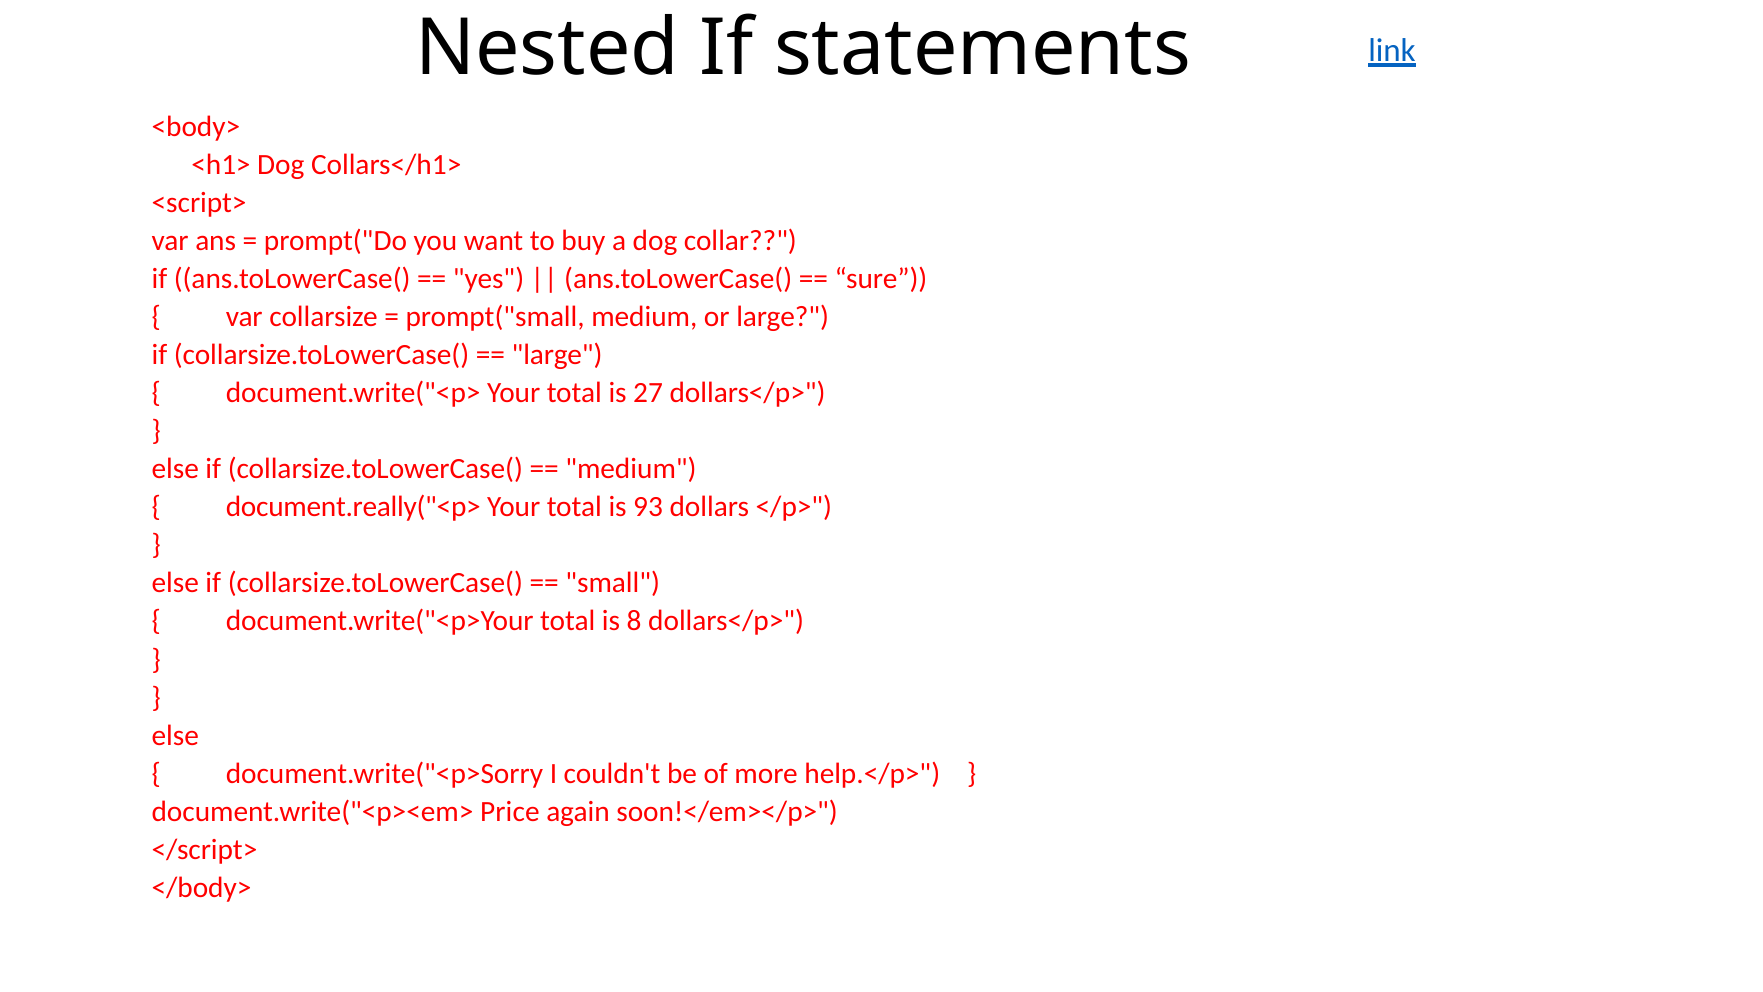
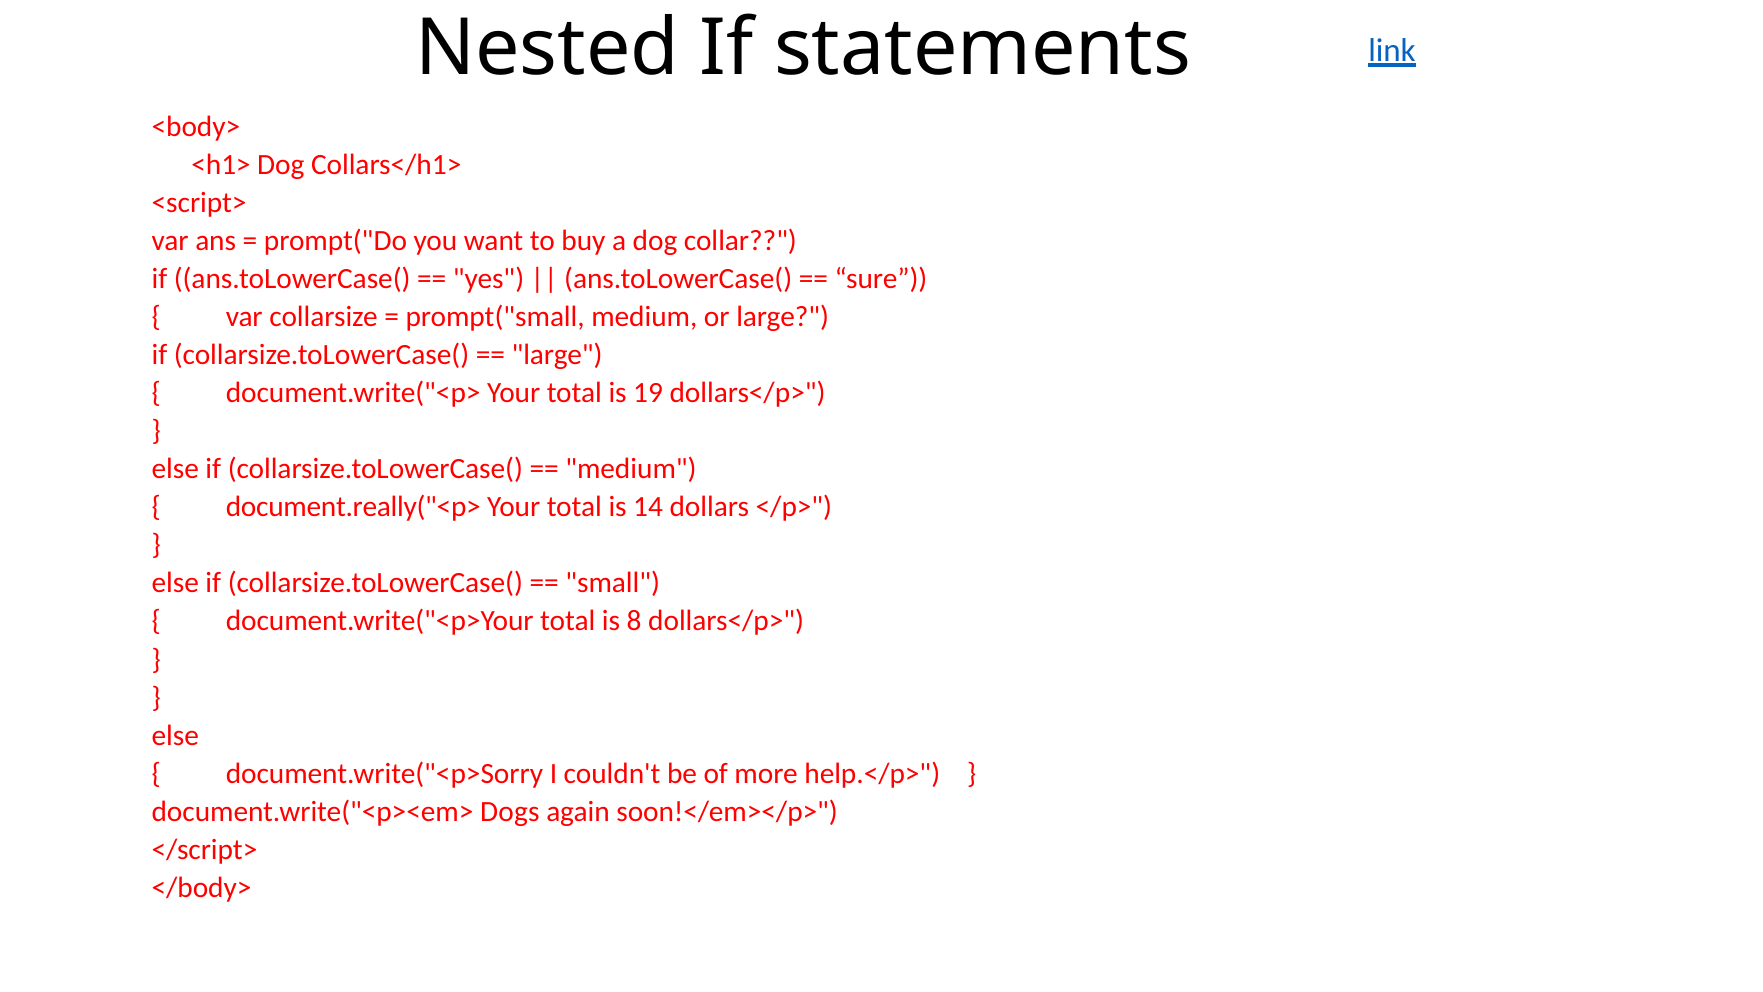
27: 27 -> 19
93: 93 -> 14
Price: Price -> Dogs
